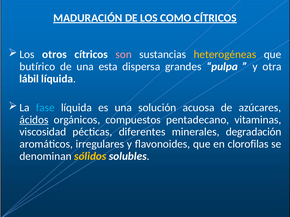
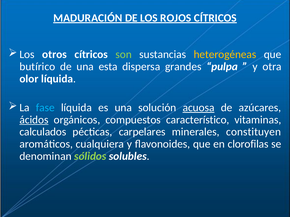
COMO: COMO -> ROJOS
son colour: pink -> light green
lábil: lábil -> olor
acuosa underline: none -> present
pentadecano: pentadecano -> característico
viscosidad: viscosidad -> calculados
diferentes: diferentes -> carpelares
degradación: degradación -> constituyen
irregulares: irregulares -> cualquiera
sólidos colour: yellow -> light green
